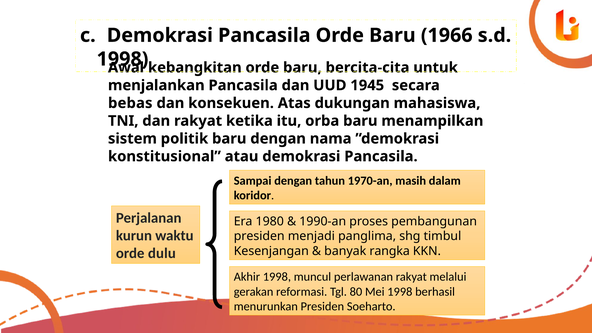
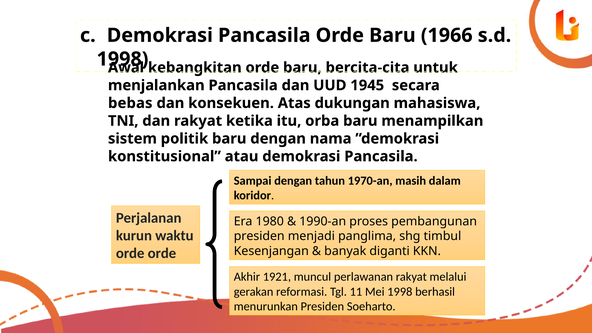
orde dulu: dulu -> orde
rangka: rangka -> diganti
Akhir 1998: 1998 -> 1921
80: 80 -> 11
